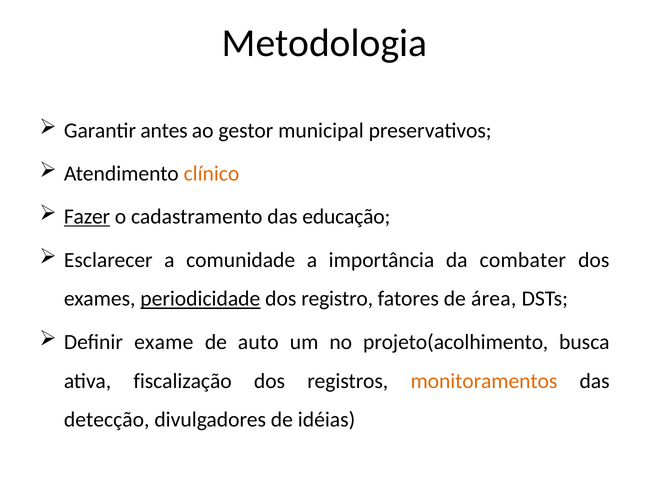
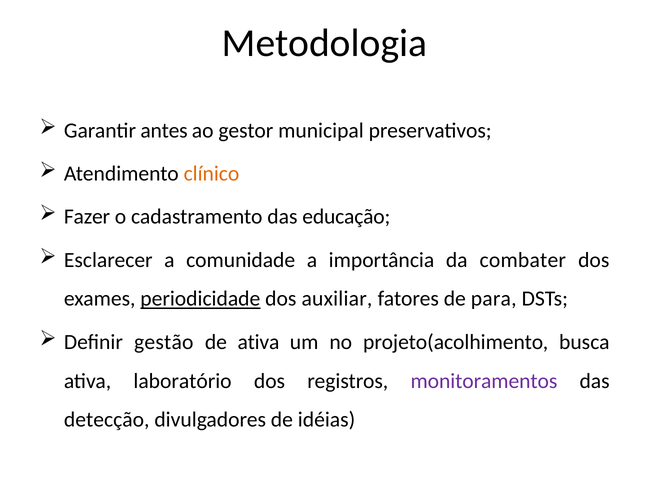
Fazer underline: present -> none
registro: registro -> auxiliar
área: área -> para
exame: exame -> gestão
de auto: auto -> ativa
fiscalização: fiscalização -> laboratório
monitoramentos colour: orange -> purple
